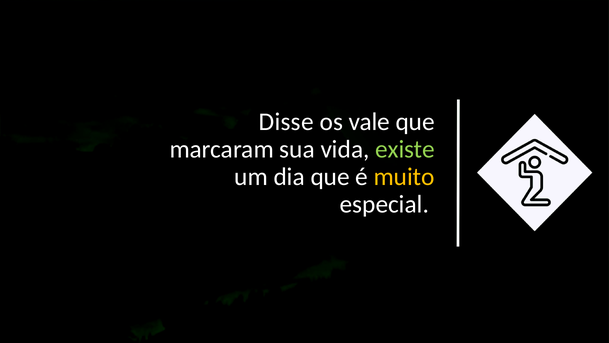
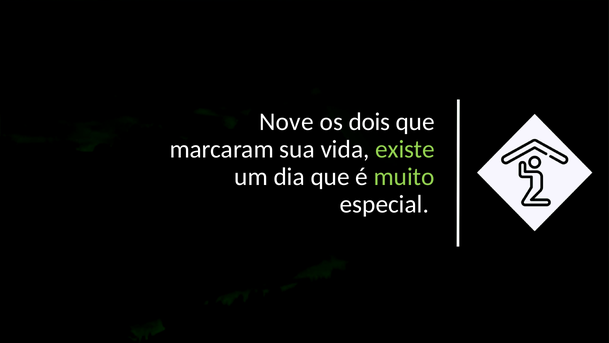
Disse: Disse -> Nove
vale: vale -> dois
muito colour: yellow -> light green
